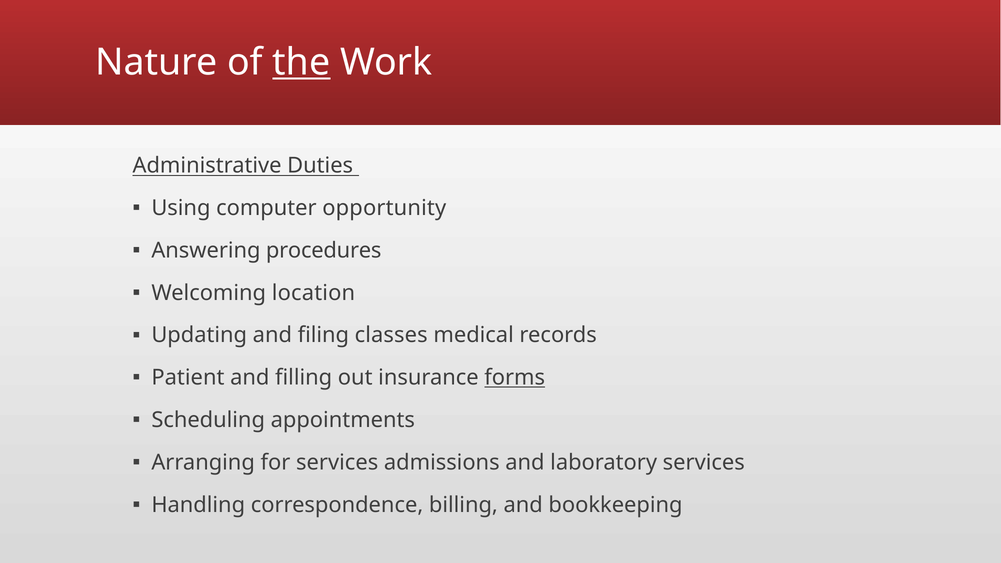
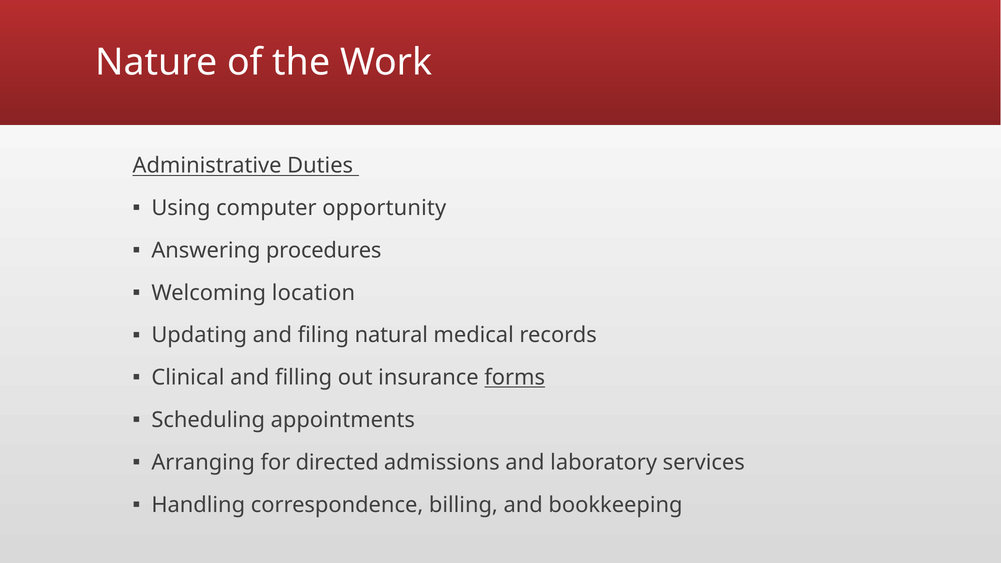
the underline: present -> none
classes: classes -> natural
Patient: Patient -> Clinical
for services: services -> directed
